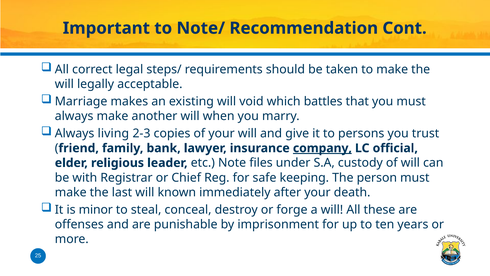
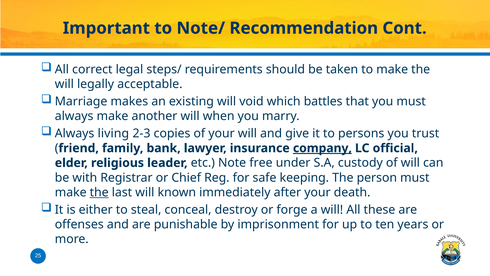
files: files -> free
the at (99, 192) underline: none -> present
minor: minor -> either
